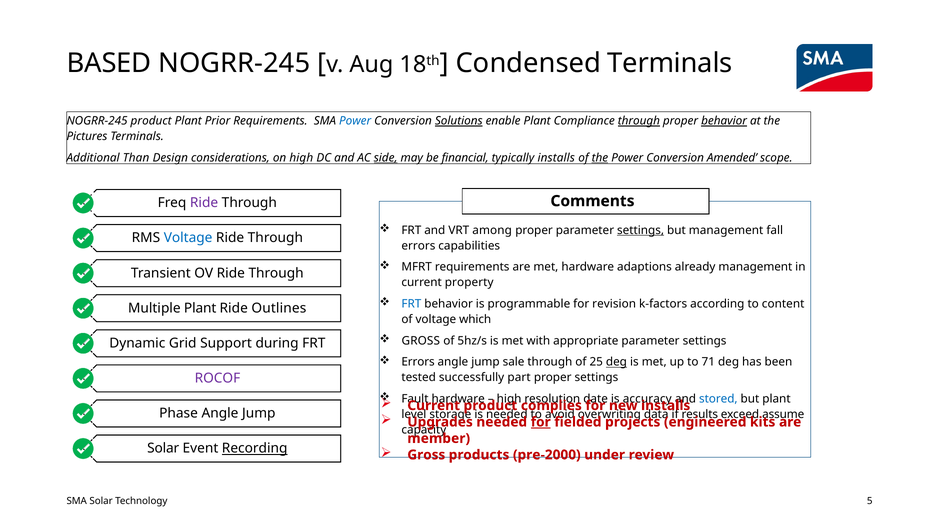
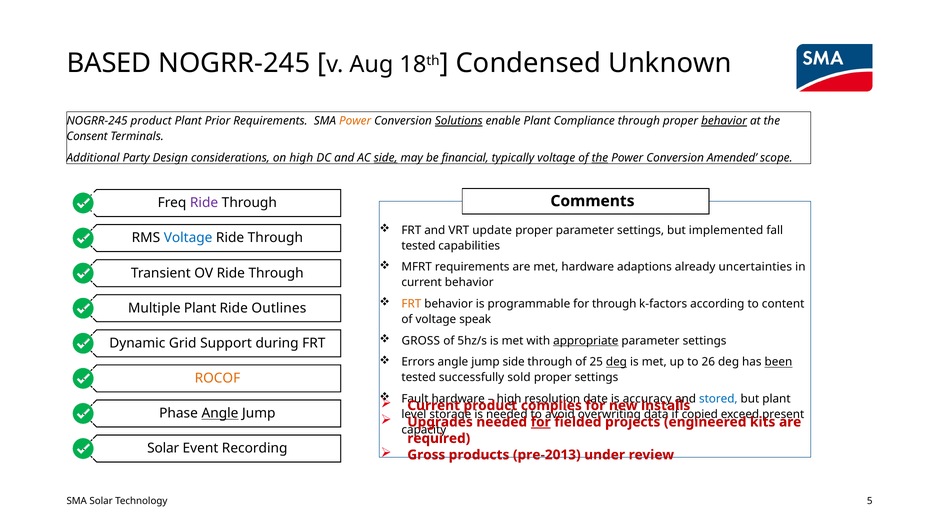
Condensed Terminals: Terminals -> Unknown
Power at (355, 121) colour: blue -> orange
through at (639, 121) underline: present -> none
Pictures: Pictures -> Consent
Than: Than -> Party
typically installs: installs -> voltage
among: among -> update
settings at (641, 230) underline: present -> none
but management: management -> implemented
errors at (418, 246): errors -> tested
already management: management -> uncertainties
current property: property -> behavior
FRT at (411, 304) colour: blue -> orange
for revision: revision -> through
which: which -> speak
appropriate underline: none -> present
jump sale: sale -> side
71: 71 -> 26
been underline: none -> present
part: part -> sold
ROCOF colour: purple -> orange
Angle at (220, 414) underline: none -> present
results: results -> copied
assume: assume -> present
member: member -> required
Recording underline: present -> none
pre-2000: pre-2000 -> pre-2013
